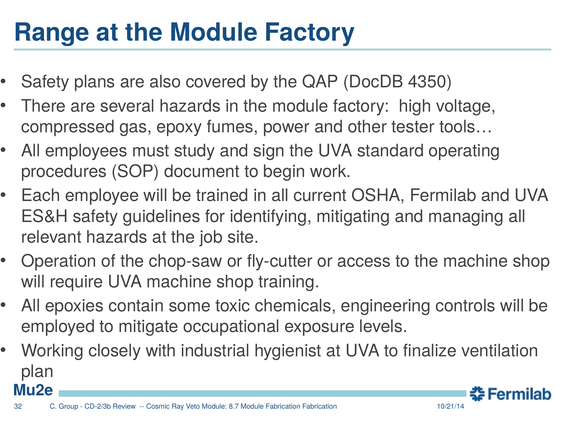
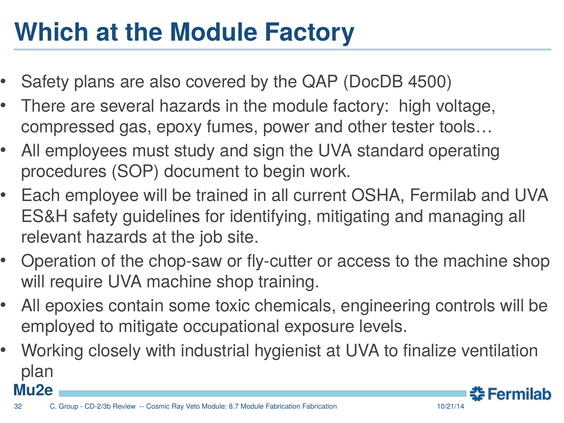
Range: Range -> Which
4350: 4350 -> 4500
